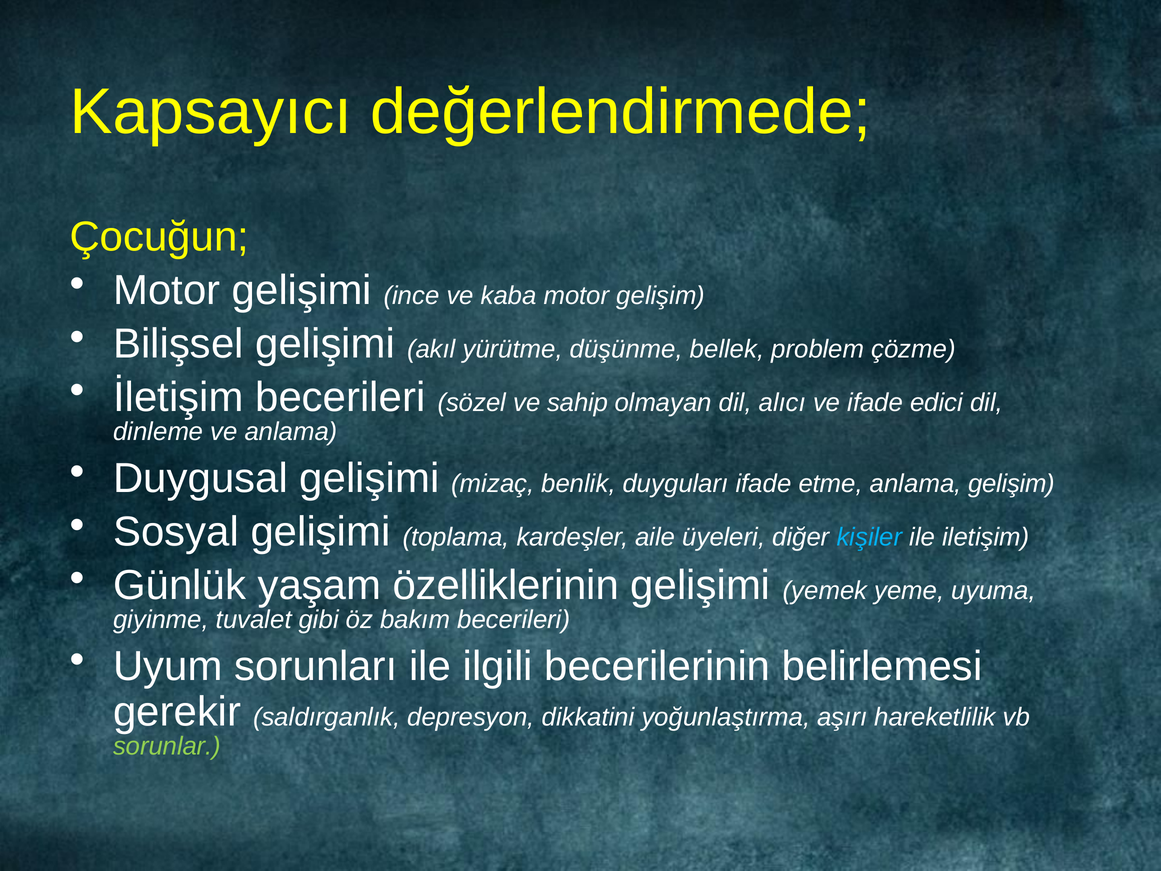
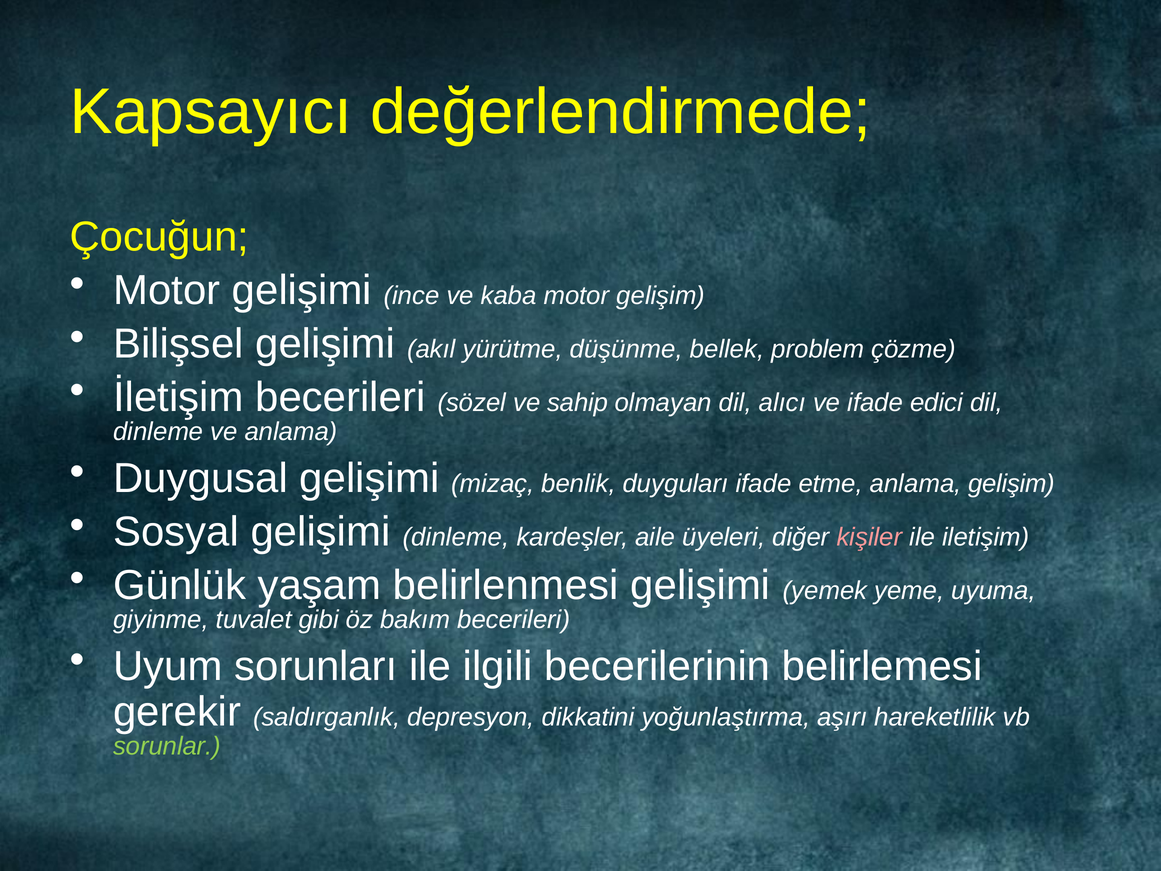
gelişimi toplama: toplama -> dinleme
kişiler colour: light blue -> pink
özelliklerinin: özelliklerinin -> belirlenmesi
